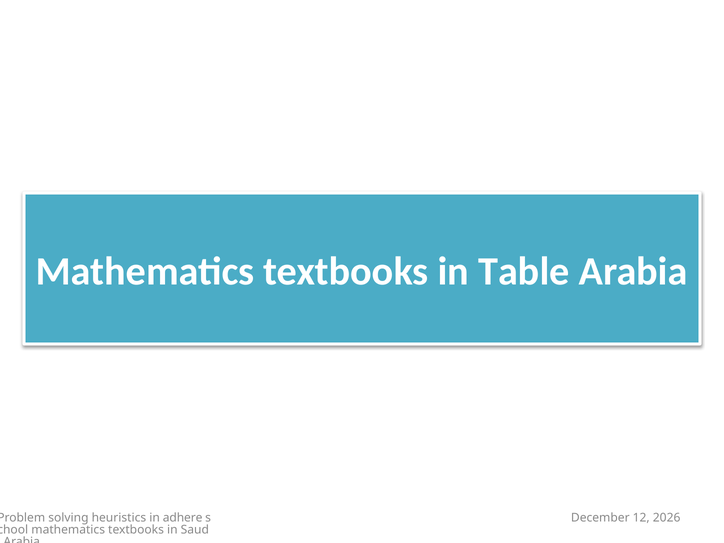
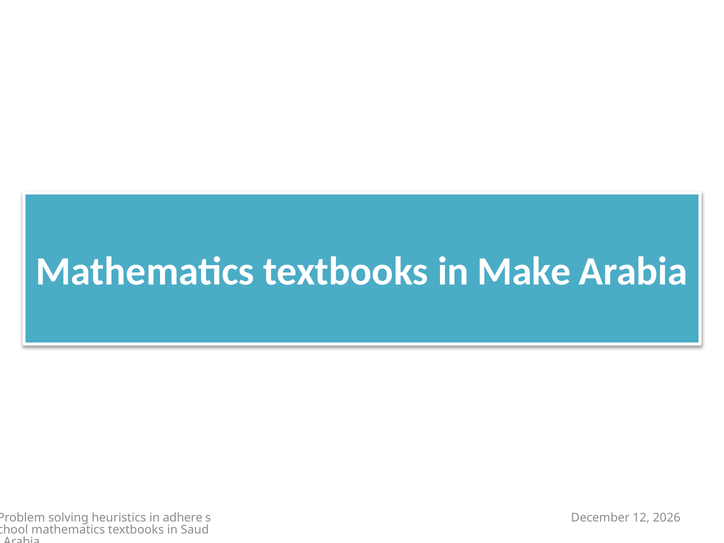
Table: Table -> Make
